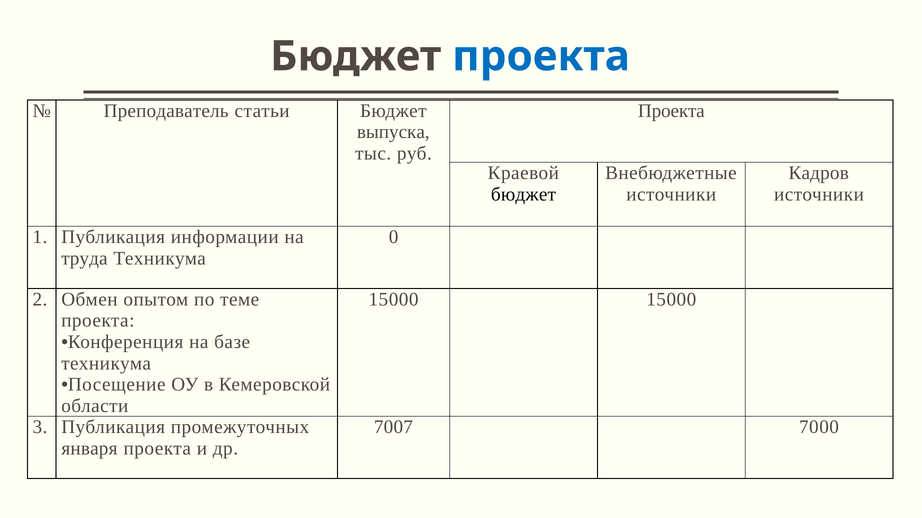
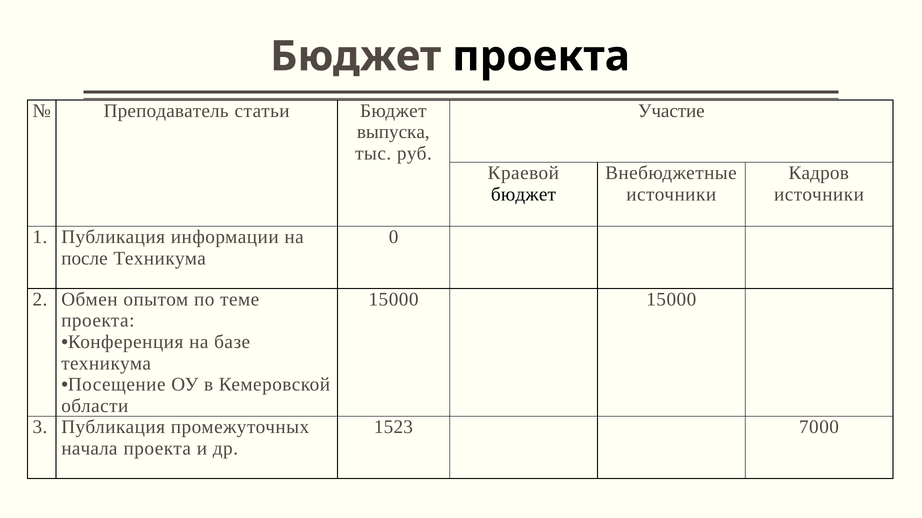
проекта at (541, 56) colour: blue -> black
Проекта at (671, 111): Проекта -> Участие
труда: труда -> после
7007: 7007 -> 1523
января: января -> начала
